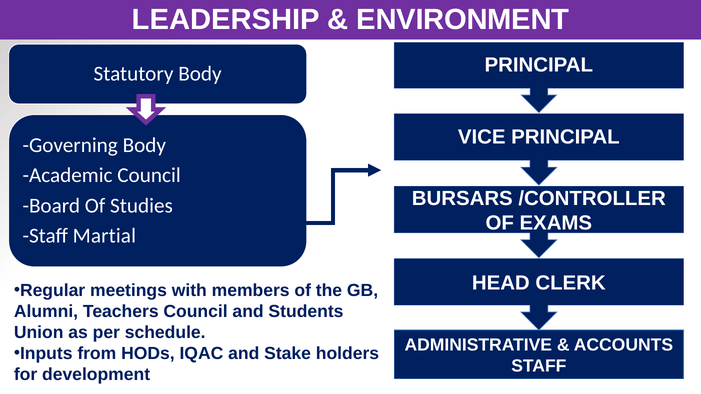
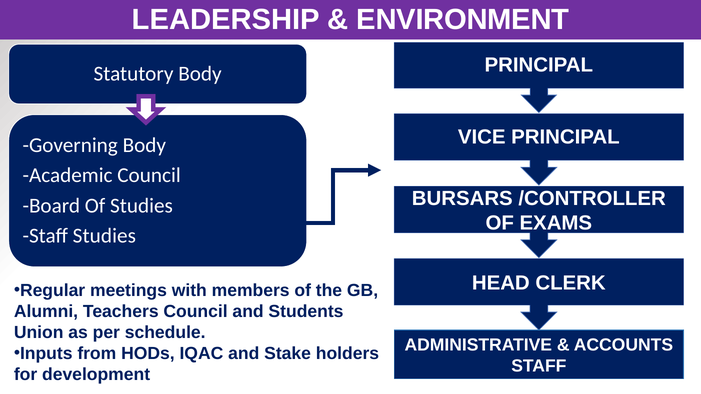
Staff Martial: Martial -> Studies
